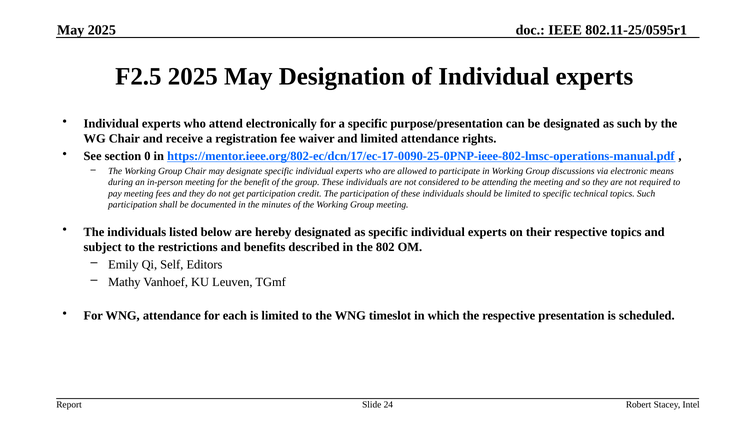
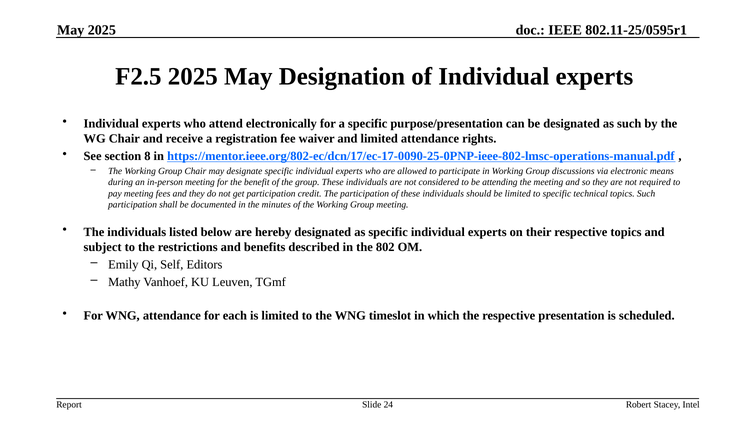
0: 0 -> 8
